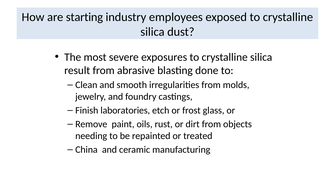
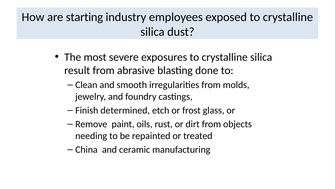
laboratories: laboratories -> determined
